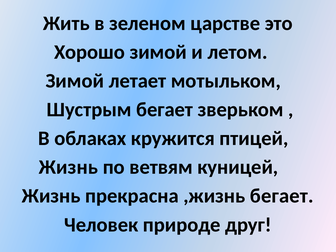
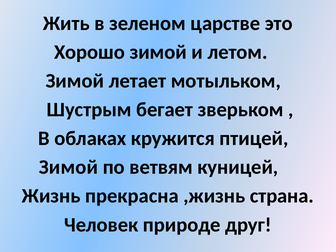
Жизнь at (68, 167): Жизнь -> Зимой
,жизнь бегает: бегает -> страна
